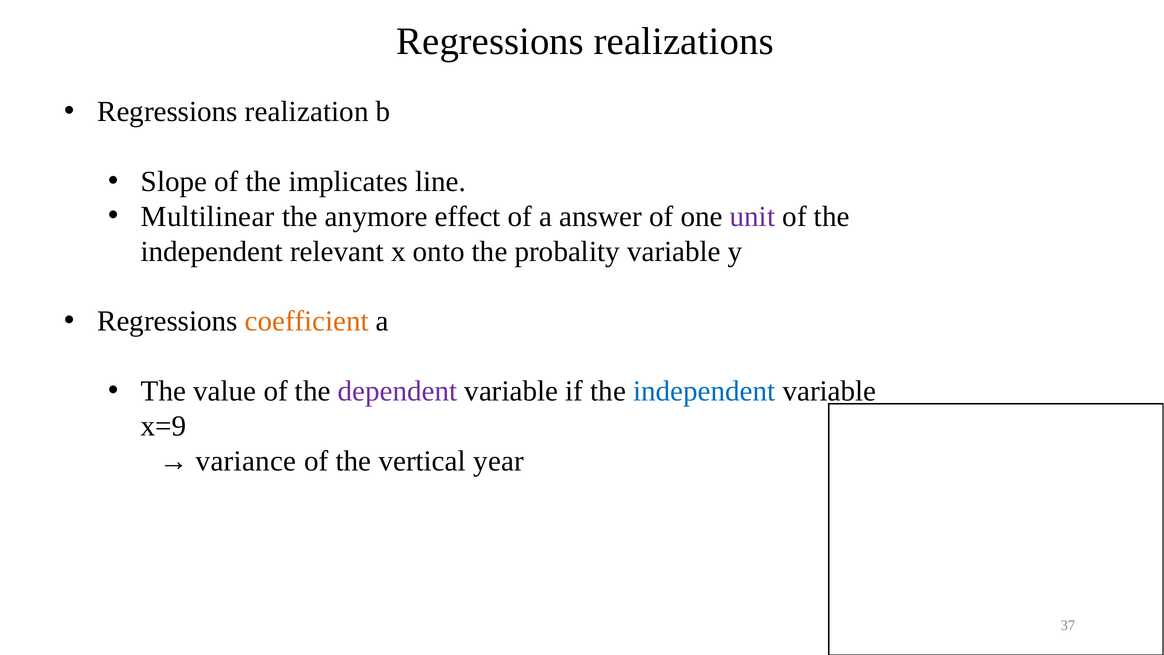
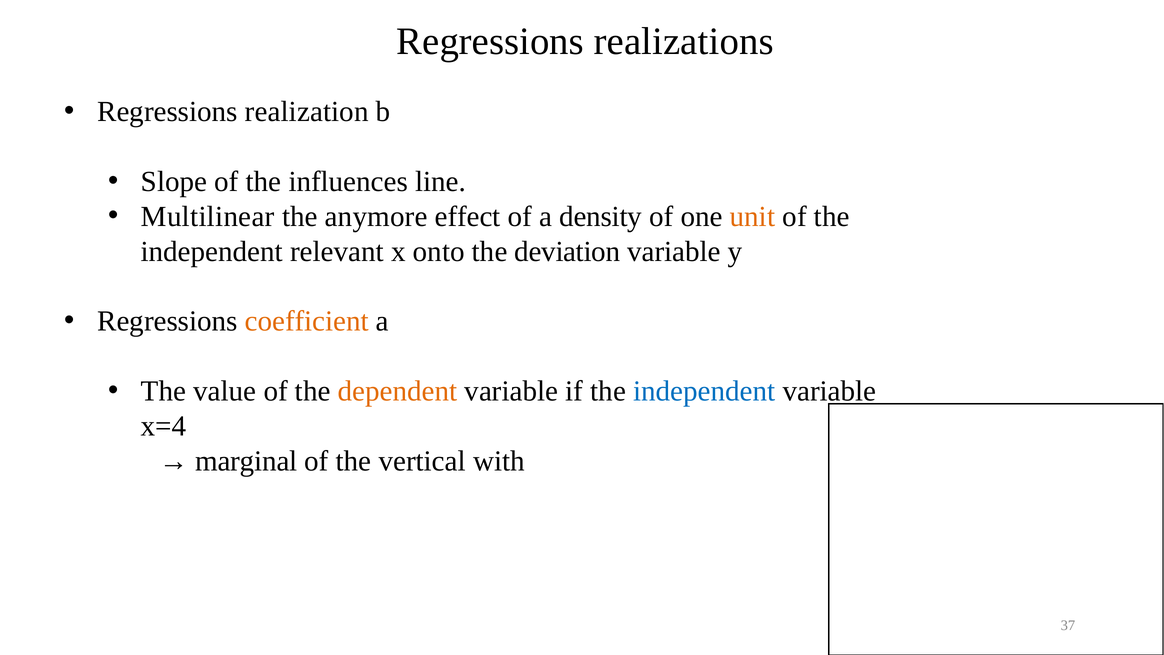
implicates: implicates -> influences
answer: answer -> density
unit colour: purple -> orange
probality: probality -> deviation
dependent colour: purple -> orange
x=9: x=9 -> x=4
variance: variance -> marginal
year: year -> with
